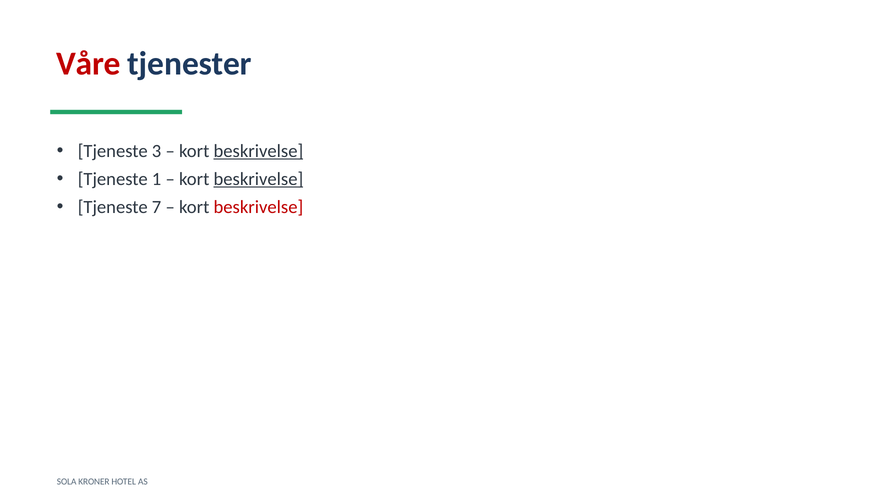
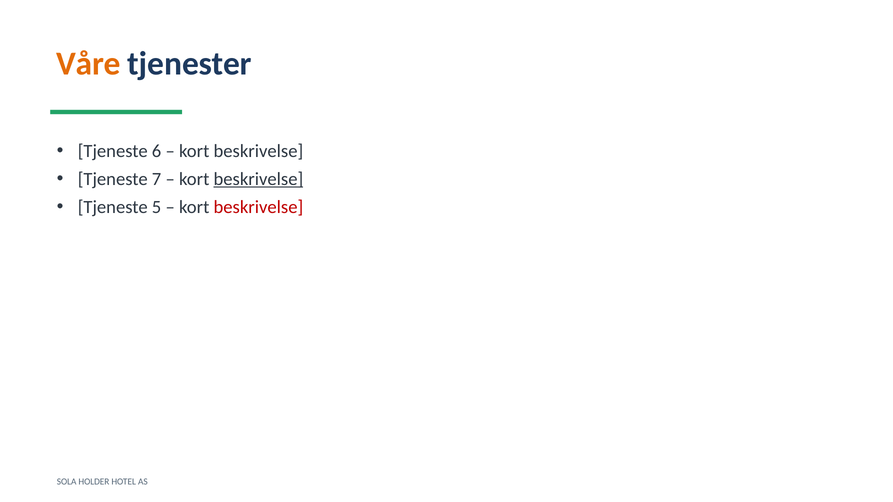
Våre colour: red -> orange
3: 3 -> 6
beskrivelse at (258, 151) underline: present -> none
1: 1 -> 7
7: 7 -> 5
KRONER: KRONER -> HOLDER
